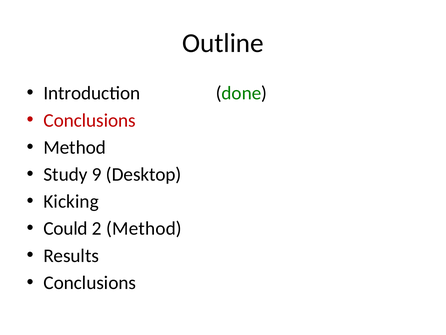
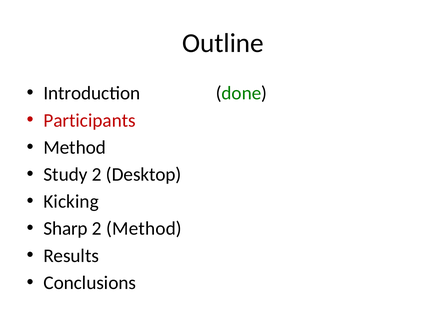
Conclusions at (90, 120): Conclusions -> Participants
Study 9: 9 -> 2
Could: Could -> Sharp
